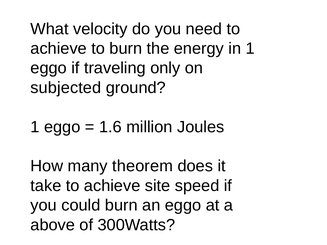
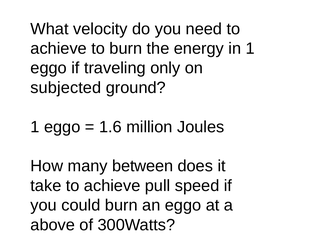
theorem: theorem -> between
site: site -> pull
